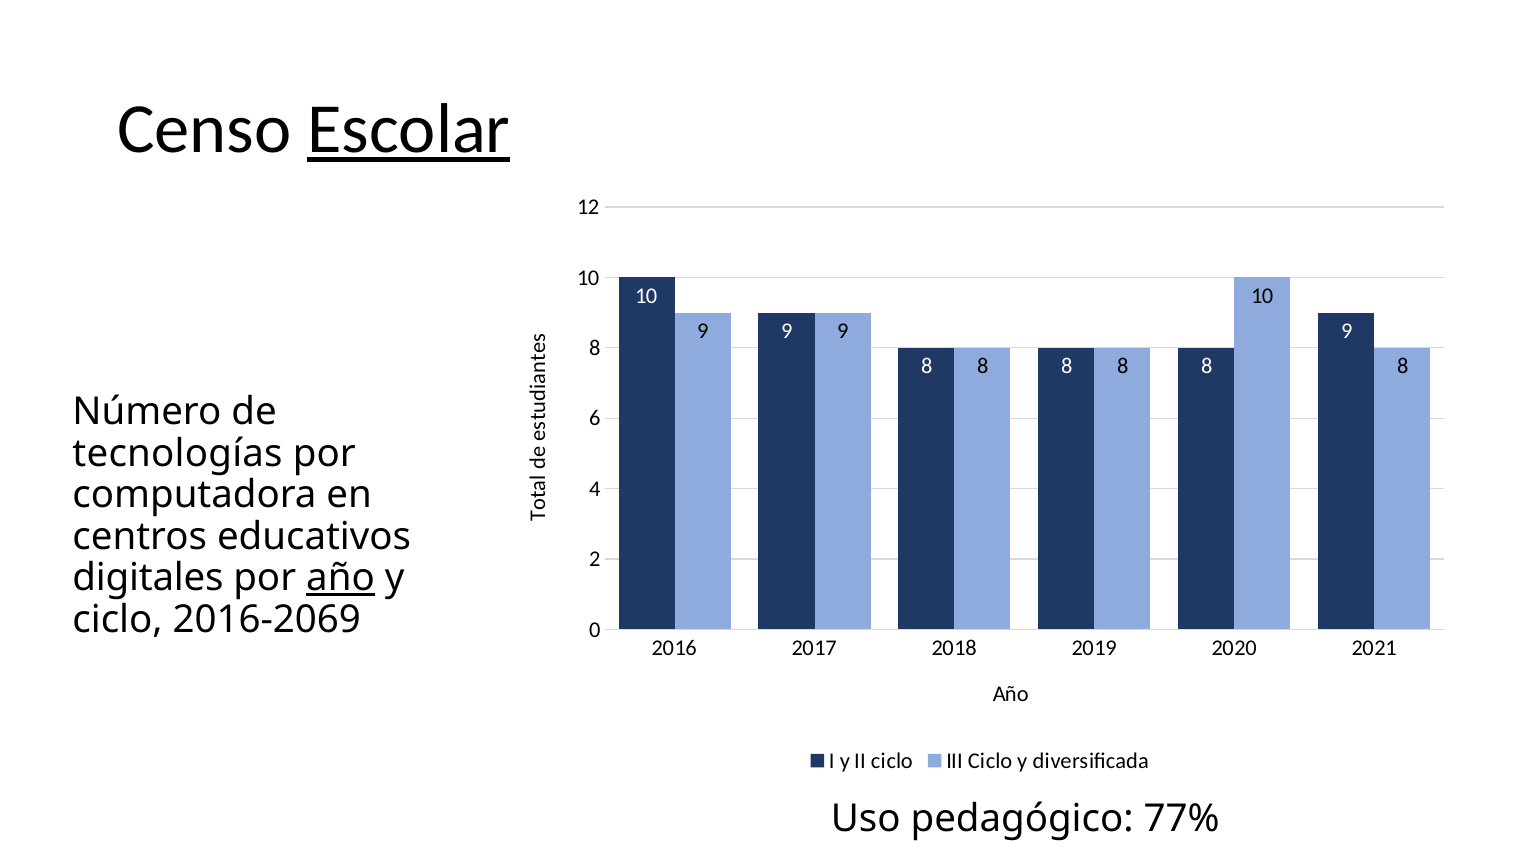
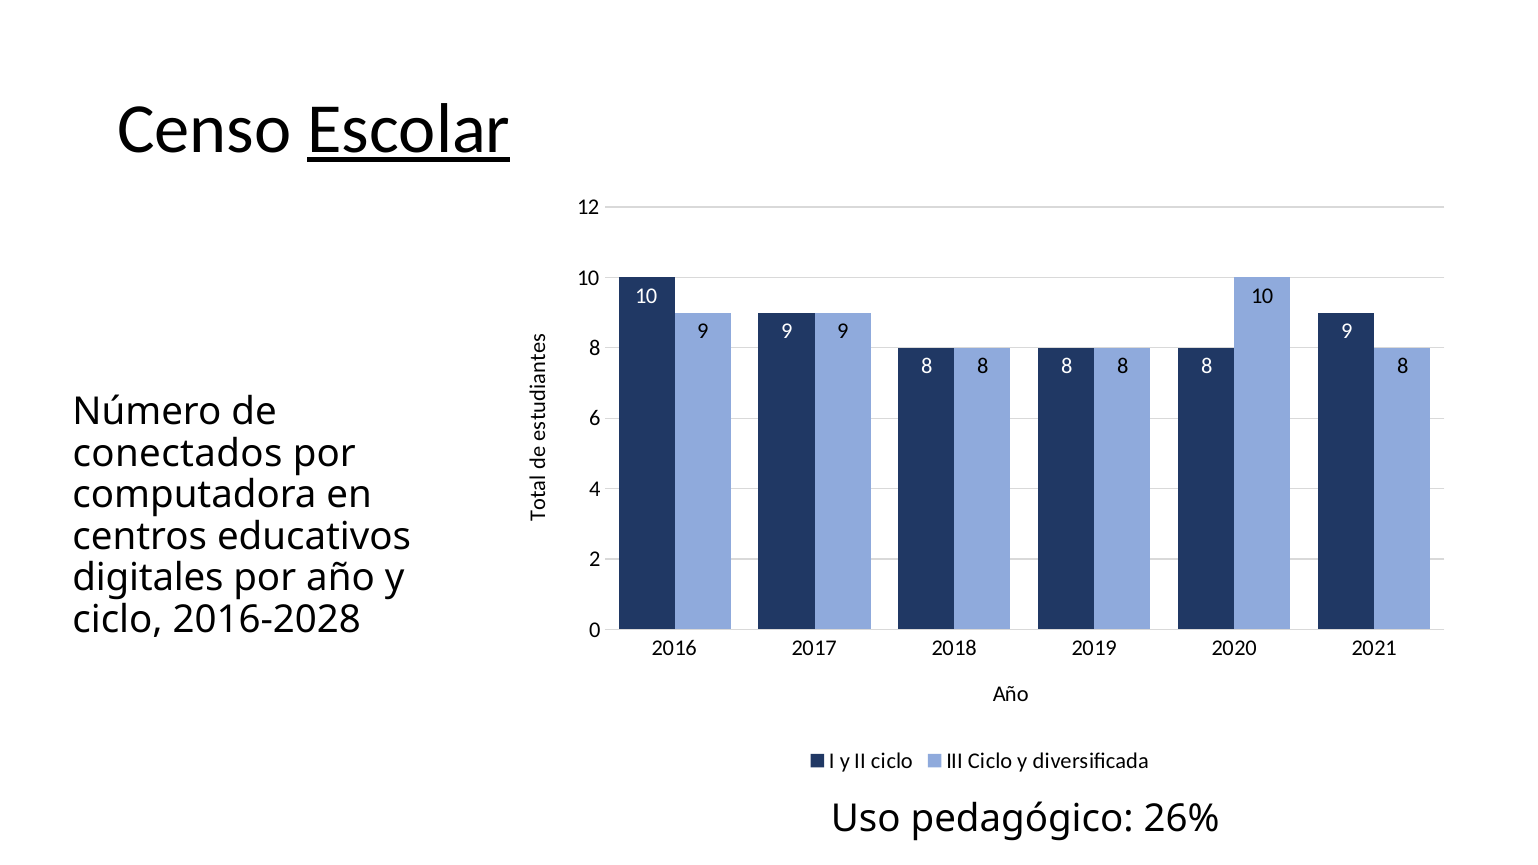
tecnologías: tecnologías -> conectados
año at (341, 578) underline: present -> none
2016-2069: 2016-2069 -> 2016-2028
77%: 77% -> 26%
